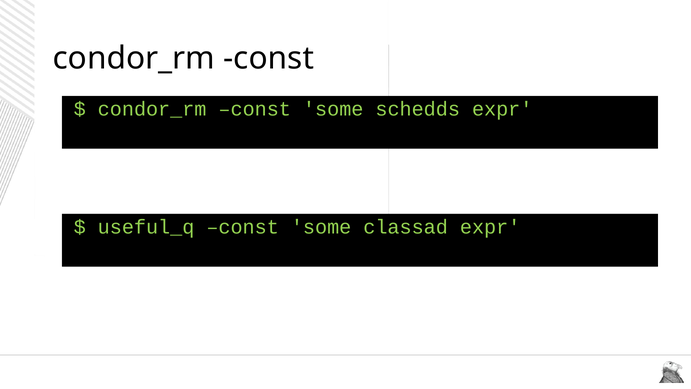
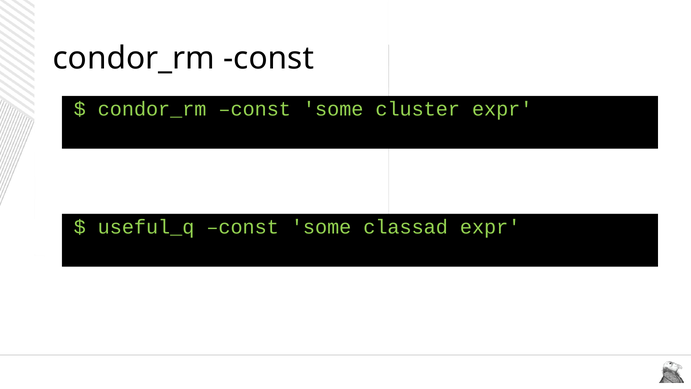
schedds: schedds -> cluster
